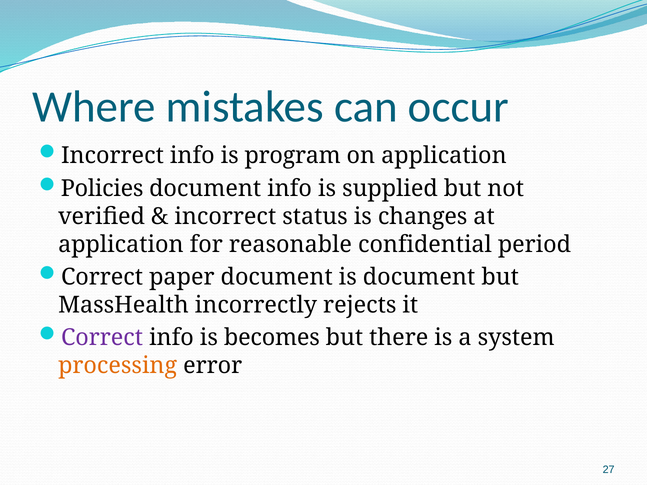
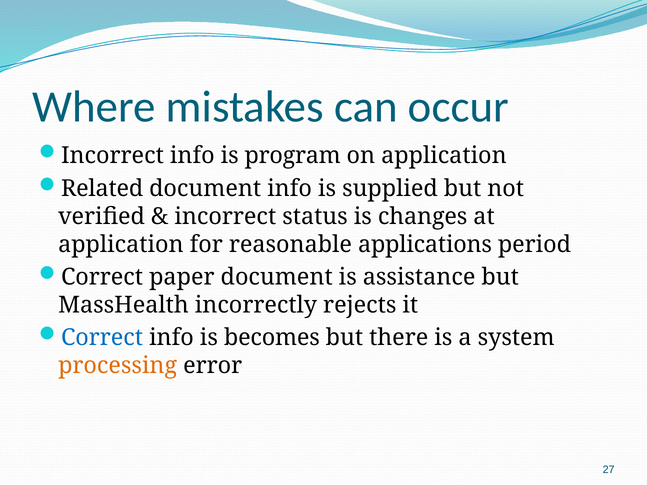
Policies: Policies -> Related
confidential: confidential -> applications
is document: document -> assistance
Correct at (102, 338) colour: purple -> blue
